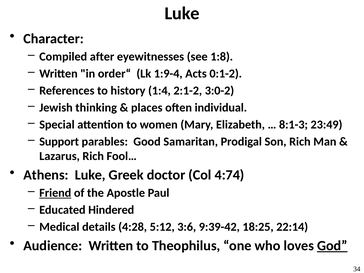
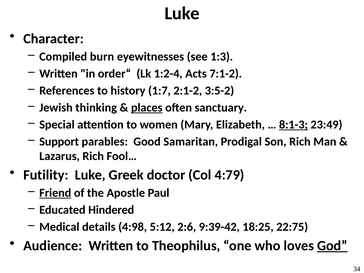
after: after -> burn
1:8: 1:8 -> 1:3
1:9-4: 1:9-4 -> 1:2-4
0:1-2: 0:1-2 -> 7:1-2
1:4: 1:4 -> 1:7
3:0-2: 3:0-2 -> 3:5-2
places underline: none -> present
individual: individual -> sanctuary
8:1-3 underline: none -> present
Athens: Athens -> Futility
4:74: 4:74 -> 4:79
4:28: 4:28 -> 4:98
3:6: 3:6 -> 2:6
22:14: 22:14 -> 22:75
